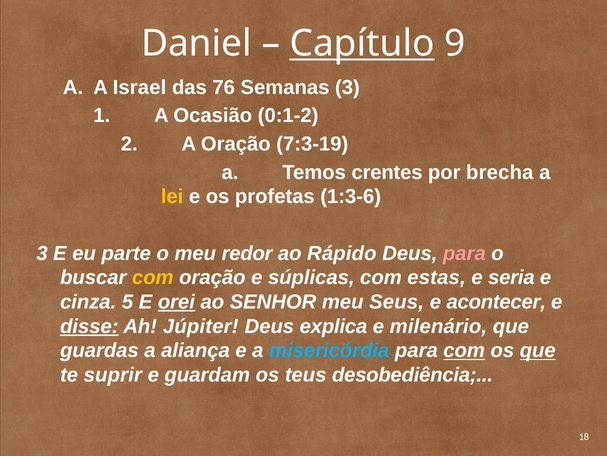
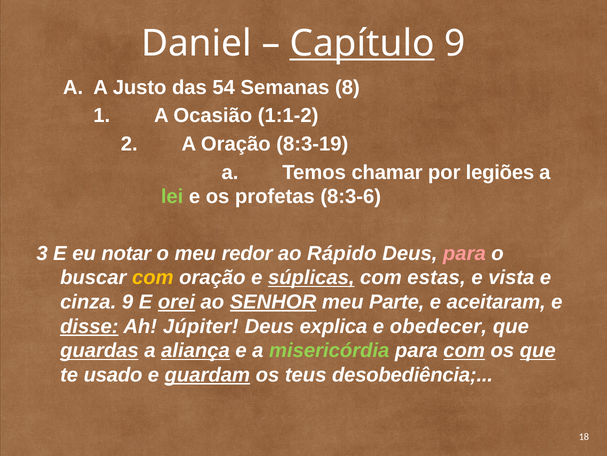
Israel: Israel -> Justo
76: 76 -> 54
Semanas 3: 3 -> 8
0:1-2: 0:1-2 -> 1:1-2
7:3-19: 7:3-19 -> 8:3-19
crentes: crentes -> chamar
brecha: brecha -> legiões
lei colour: yellow -> light green
1:3-6: 1:3-6 -> 8:3-6
parte: parte -> notar
súplicas underline: none -> present
seria: seria -> vista
cinza 5: 5 -> 9
SENHOR underline: none -> present
Seus: Seus -> Parte
acontecer: acontecer -> aceitaram
milenário: milenário -> obedecer
guardas underline: none -> present
aliança underline: none -> present
misericórdia colour: light blue -> light green
suprir: suprir -> usado
guardam underline: none -> present
